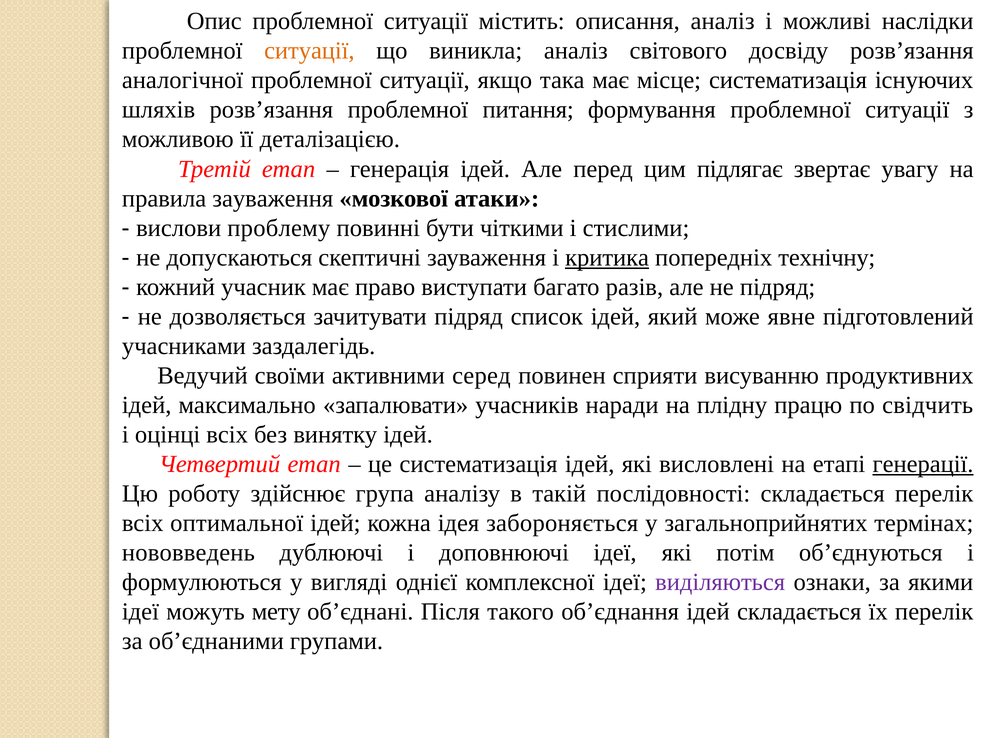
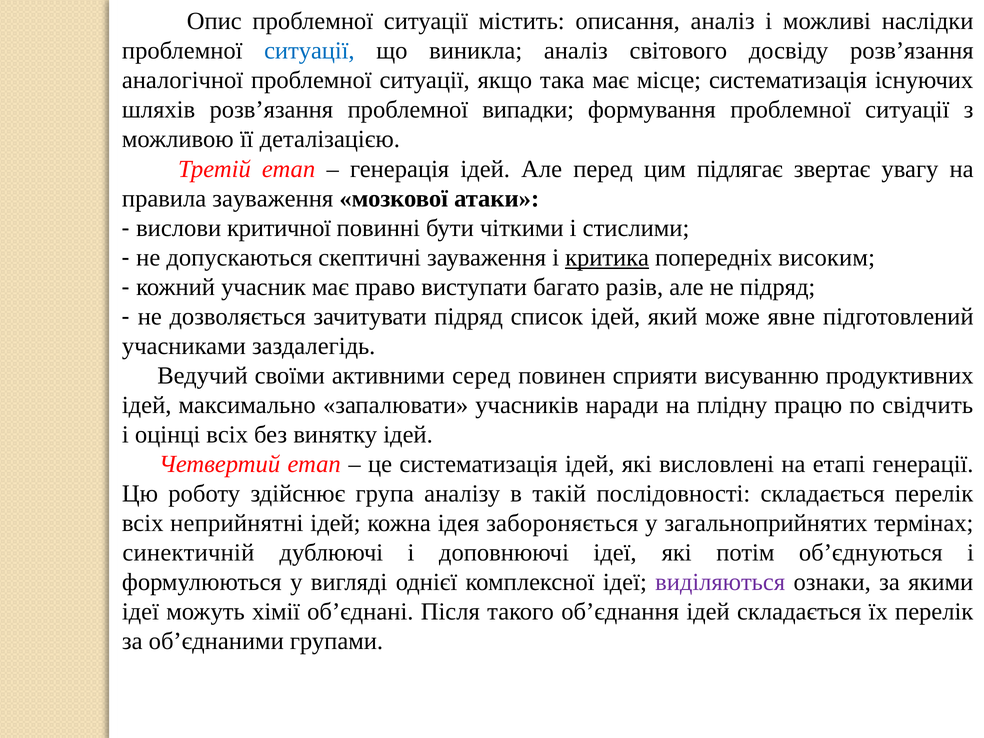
ситуації at (309, 51) colour: orange -> blue
питання: питання -> випадки
проблему: проблему -> критичної
технічну: технічну -> високим
генерації underline: present -> none
оптимальної: оптимальної -> неприйнятні
нововведень: нововведень -> синектичній
мету: мету -> хімії
